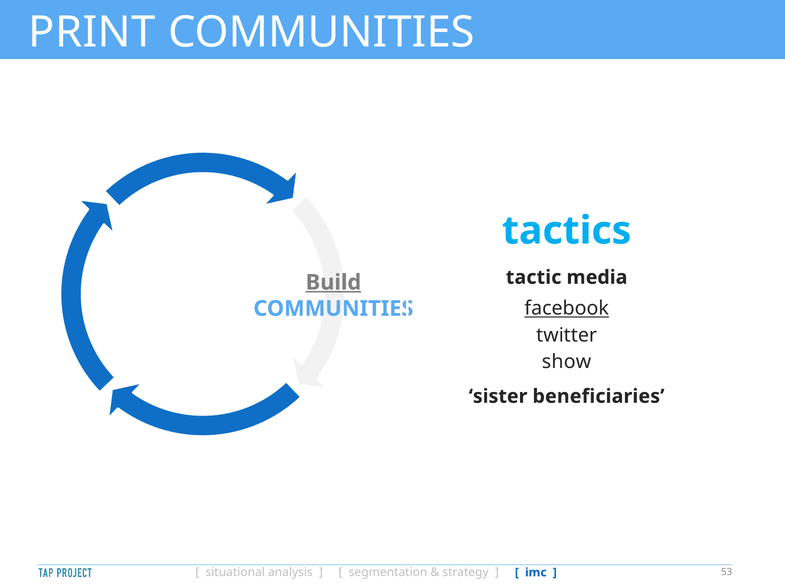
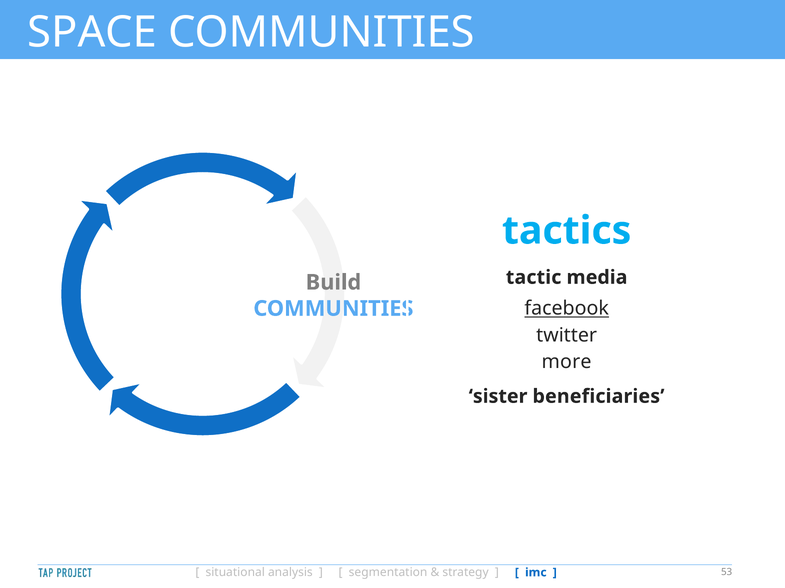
PRINT: PRINT -> SPACE
Build underline: present -> none
show: show -> more
